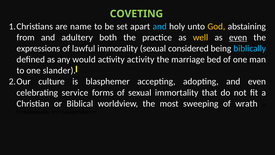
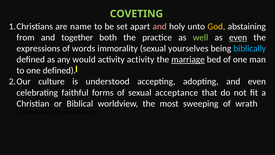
and at (160, 26) colour: light blue -> pink
adultery: adultery -> together
well colour: yellow -> light green
lawful: lawful -> words
considered: considered -> yourselves
marriage underline: none -> present
one slander: slander -> defined
blasphemer: blasphemer -> understood
service: service -> faithful
immortality: immortality -> acceptance
